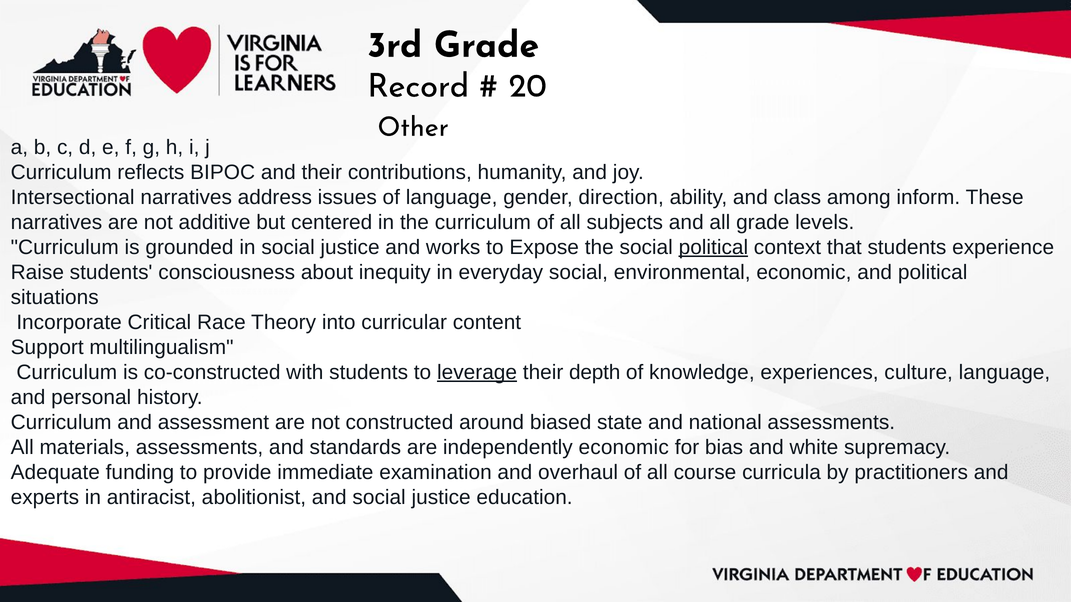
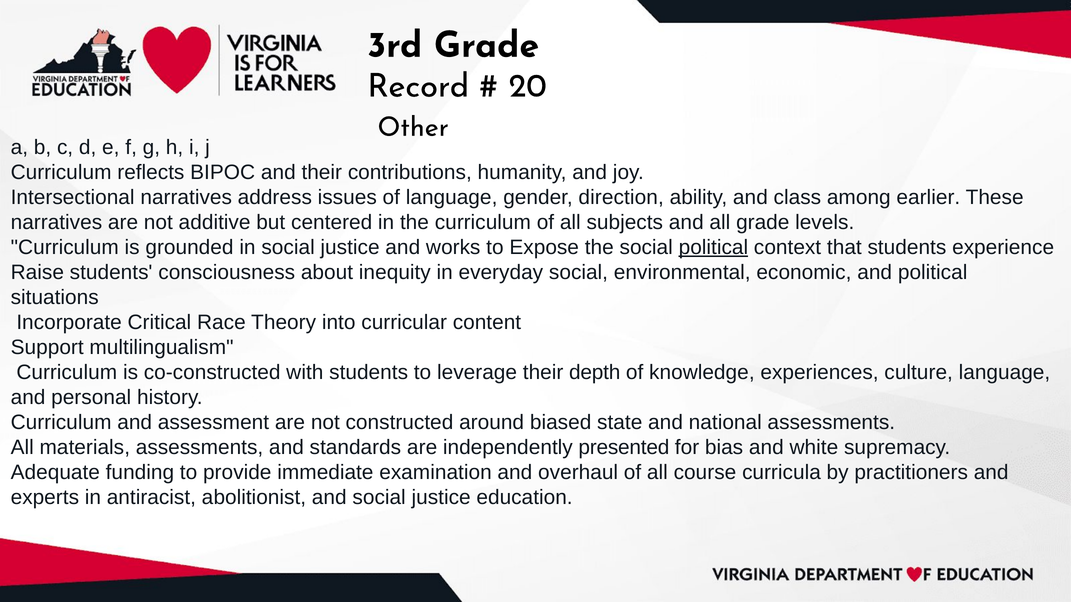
inform: inform -> earlier
leverage underline: present -> none
independently economic: economic -> presented
